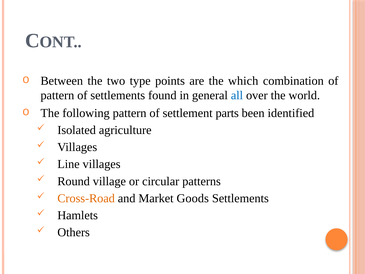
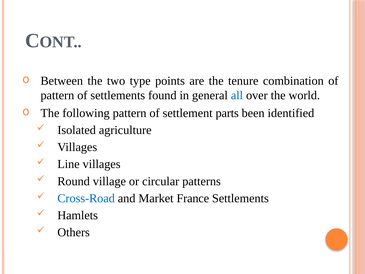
which: which -> tenure
Cross-Road colour: orange -> blue
Goods: Goods -> France
